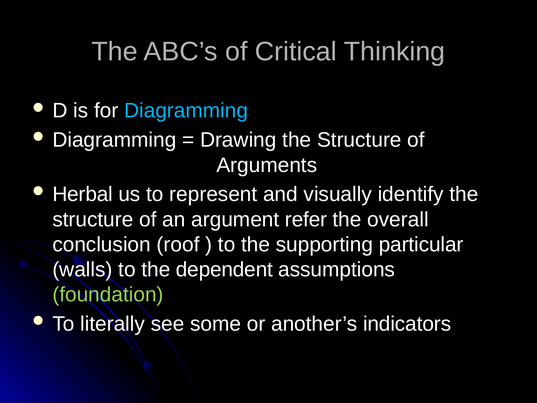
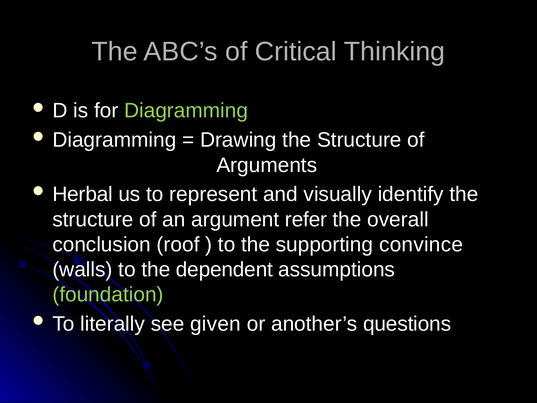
Diagramming at (186, 111) colour: light blue -> light green
particular: particular -> convince
some: some -> given
indicators: indicators -> questions
